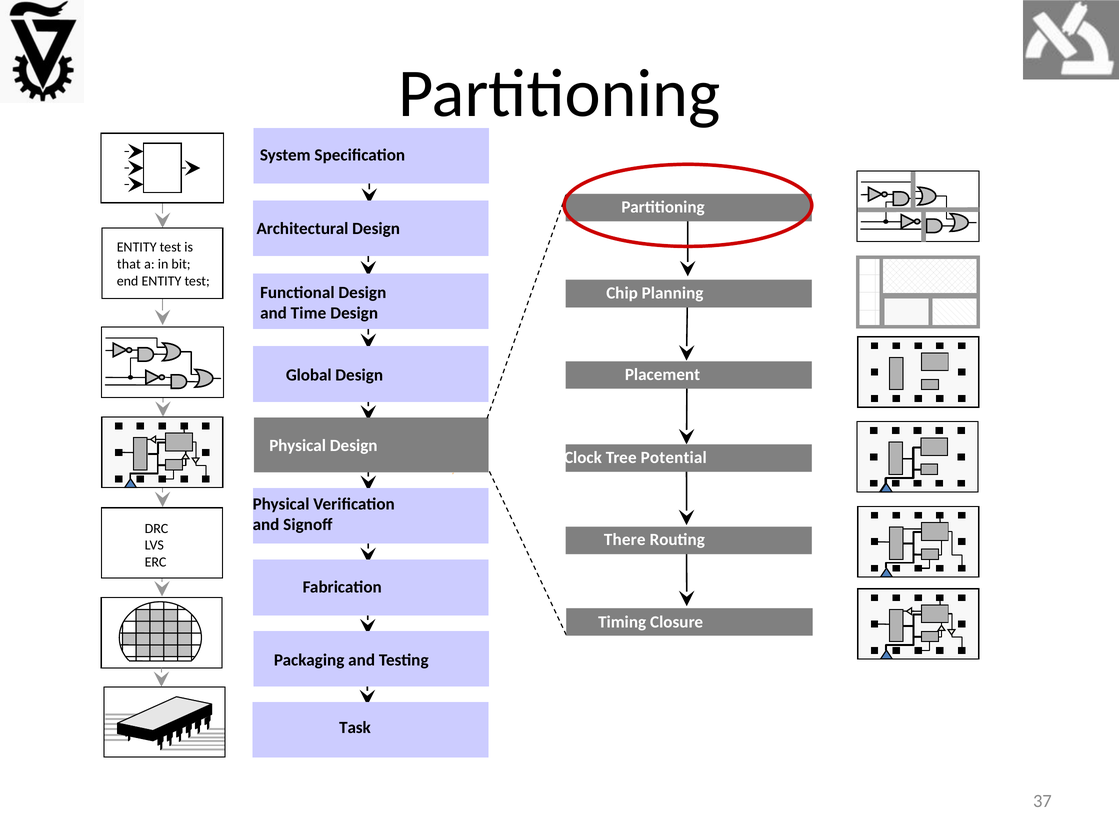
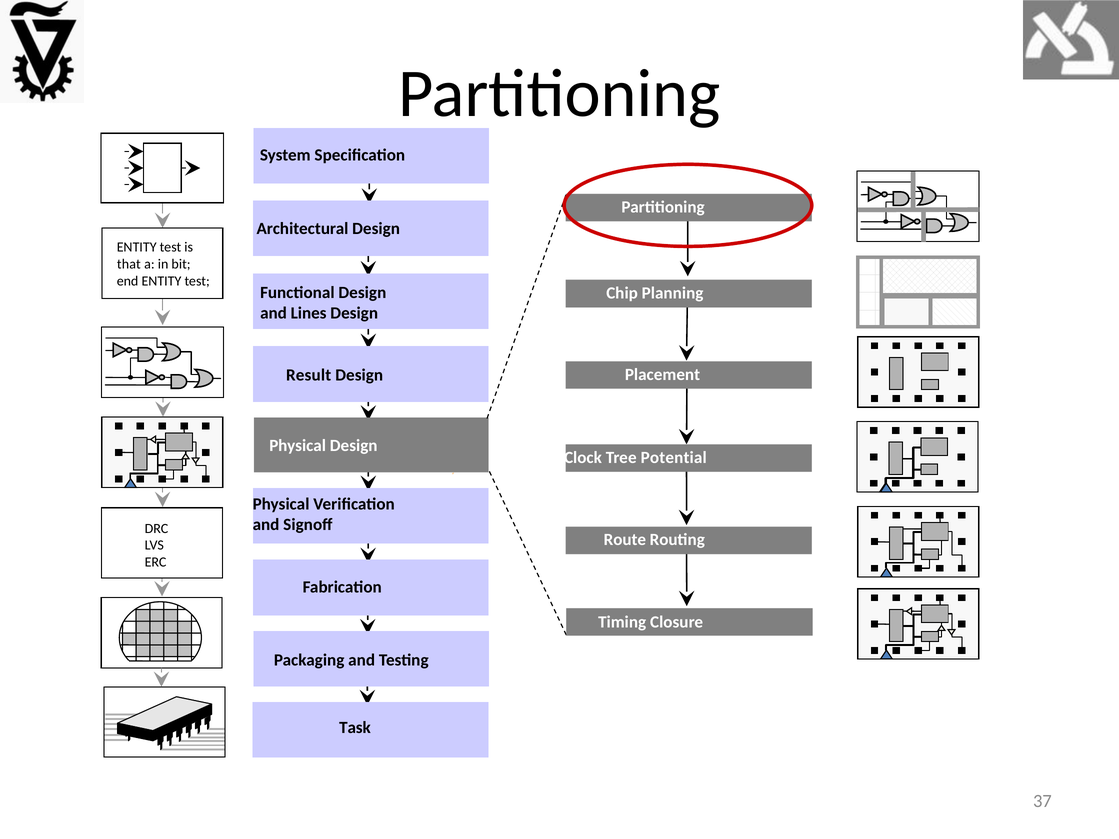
Time: Time -> Lines
Global: Global -> Result
There: There -> Route
